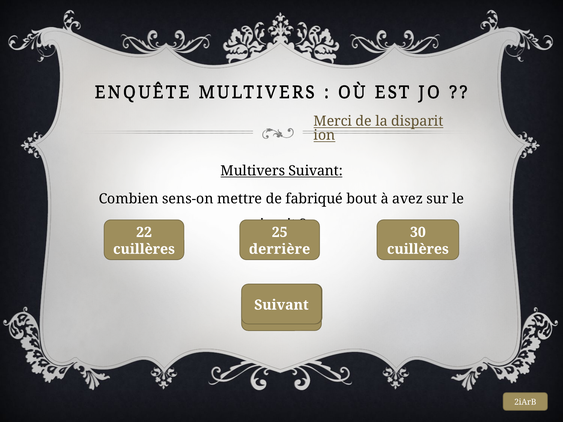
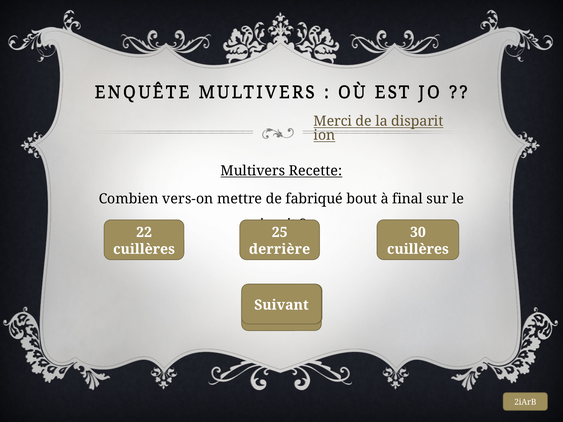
Multivers Suivant: Suivant -> Recette
sens-on: sens-on -> vers-on
avez: avez -> final
